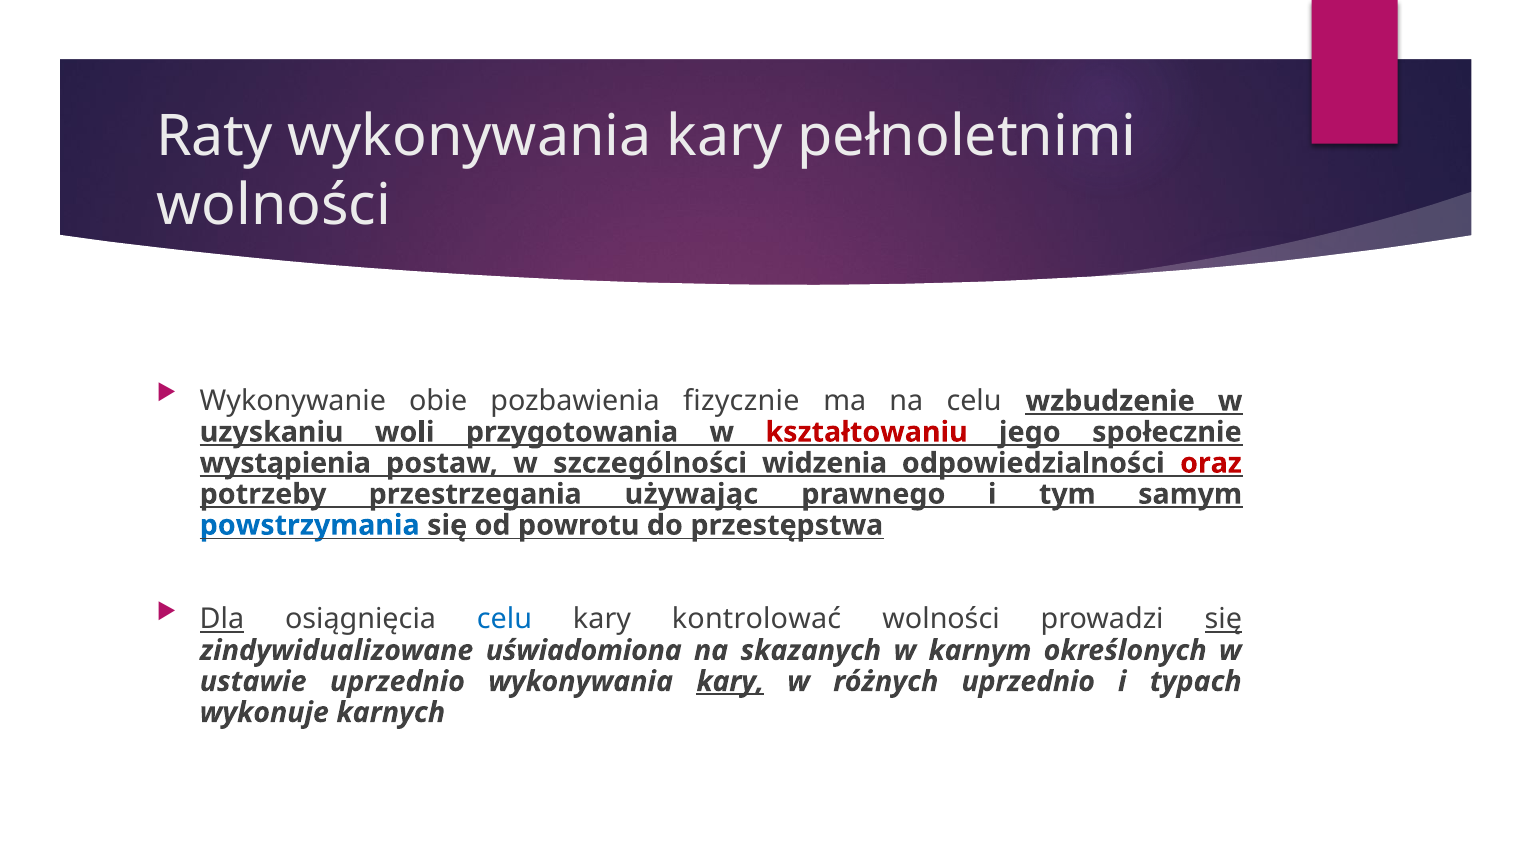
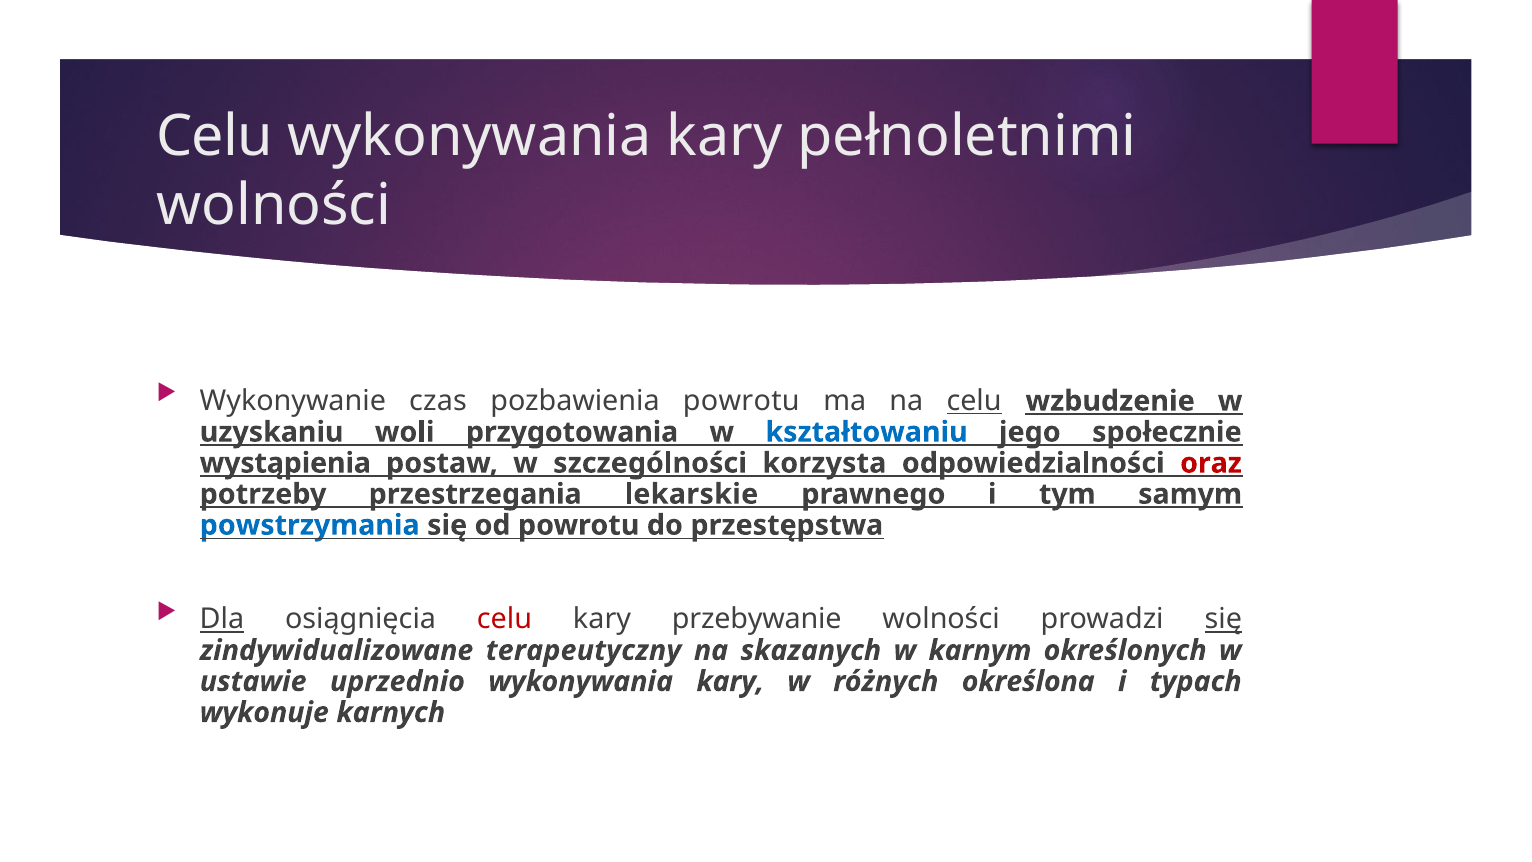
Raty at (215, 136): Raty -> Celu
obie: obie -> czas
pozbawienia fizycznie: fizycznie -> powrotu
celu at (974, 401) underline: none -> present
kształtowaniu colour: red -> blue
widzenia: widzenia -> korzysta
używając: używając -> lekarskie
celu at (504, 619) colour: blue -> red
kontrolować: kontrolować -> przebywanie
uświadomiona: uświadomiona -> terapeutyczny
kary at (730, 681) underline: present -> none
różnych uprzednio: uprzednio -> określona
